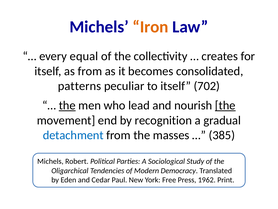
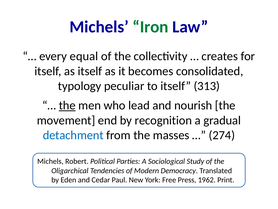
Iron colour: orange -> green
as from: from -> itself
patterns: patterns -> typology
702: 702 -> 313
the at (225, 105) underline: present -> none
385: 385 -> 274
